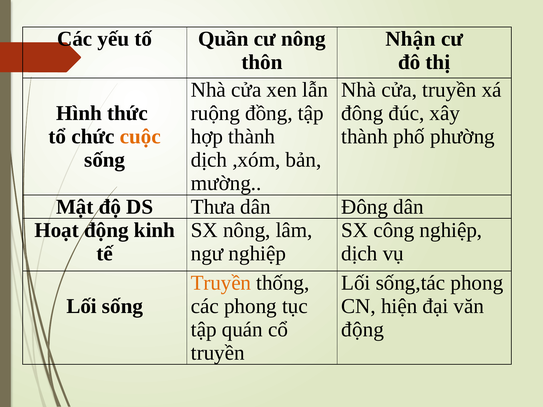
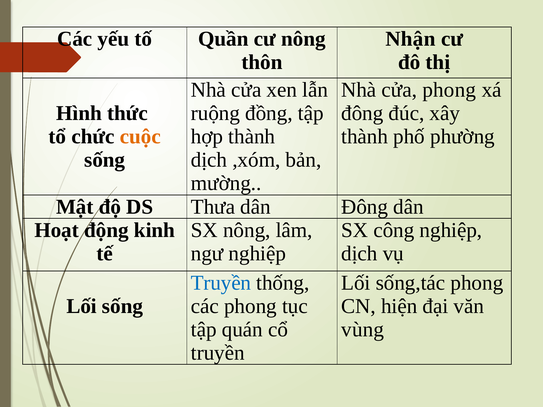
cửa truyền: truyền -> phong
Truyền at (221, 283) colour: orange -> blue
động at (363, 330): động -> vùng
